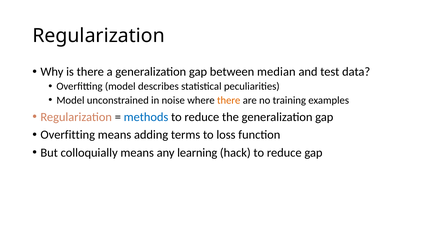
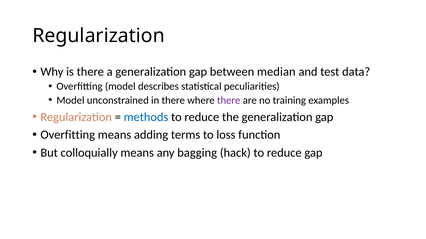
in noise: noise -> there
there at (229, 100) colour: orange -> purple
learning: learning -> bagging
